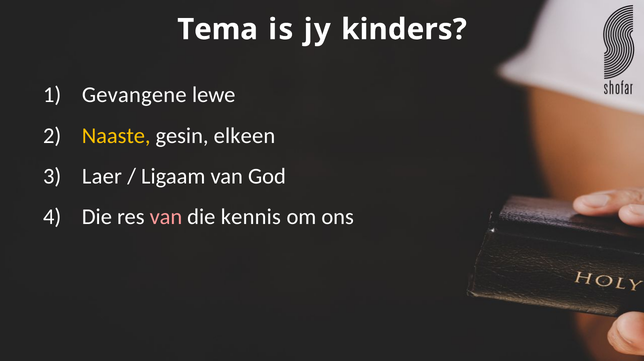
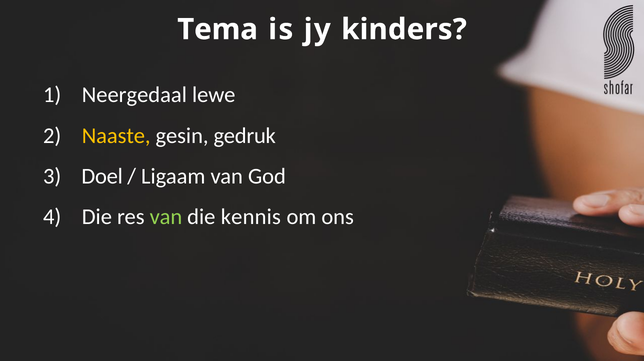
Gevangene: Gevangene -> Neergedaal
elkeen: elkeen -> gedruk
Laer: Laer -> Doel
van at (166, 217) colour: pink -> light green
